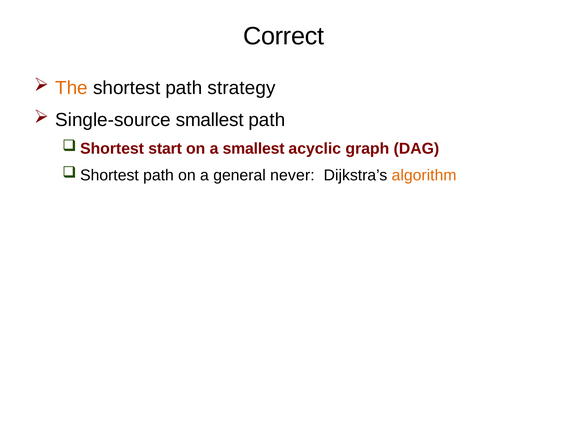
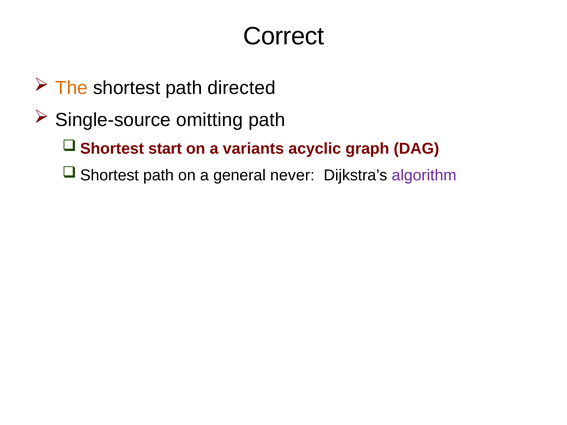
strategy: strategy -> directed
Single-source smallest: smallest -> omitting
a smallest: smallest -> variants
algorithm colour: orange -> purple
